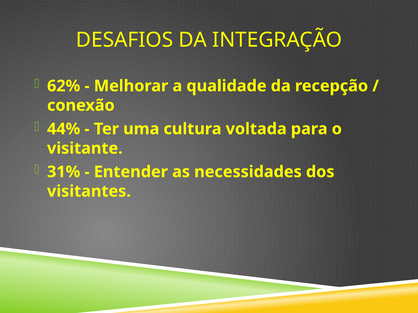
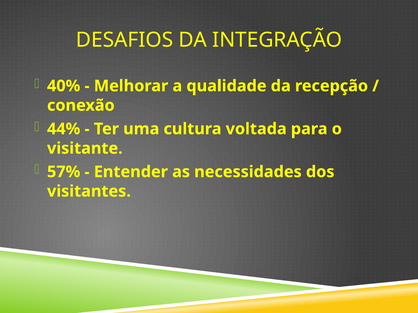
62%: 62% -> 40%
31%: 31% -> 57%
